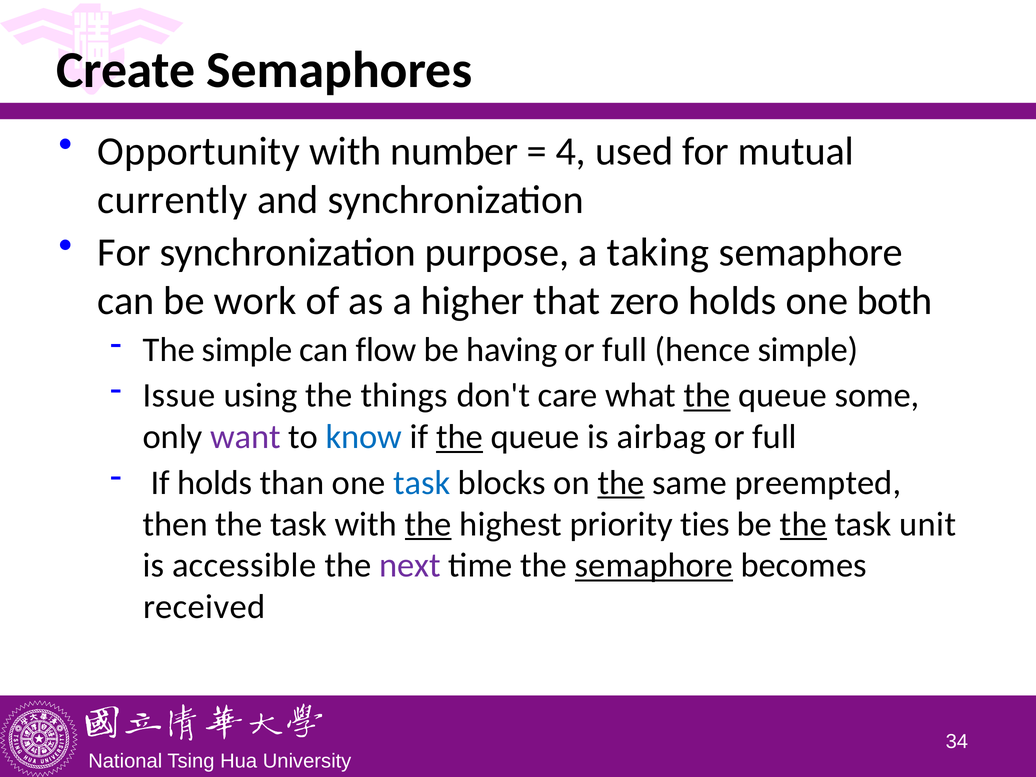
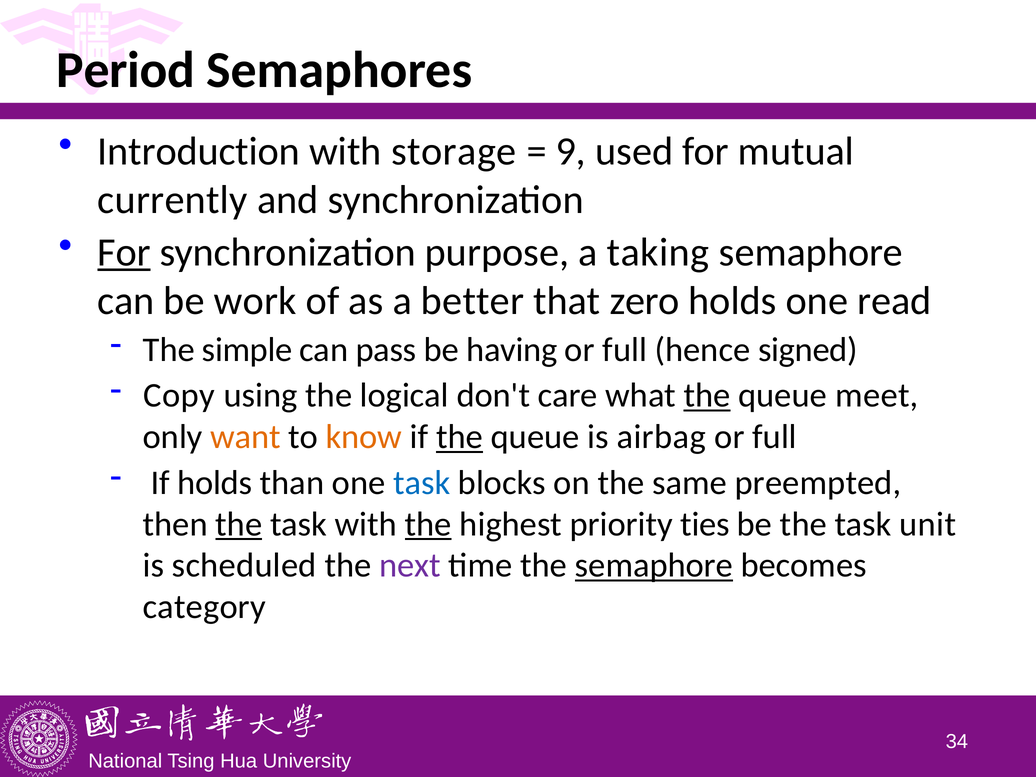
Create: Create -> Period
Opportunity: Opportunity -> Introduction
number: number -> storage
4: 4 -> 9
For at (124, 253) underline: none -> present
higher: higher -> better
both: both -> read
flow: flow -> pass
hence simple: simple -> signed
Issue: Issue -> Copy
things: things -> logical
some: some -> meet
want colour: purple -> orange
know colour: blue -> orange
the at (621, 483) underline: present -> none
the at (239, 524) underline: none -> present
the at (803, 524) underline: present -> none
accessible: accessible -> scheduled
received: received -> category
